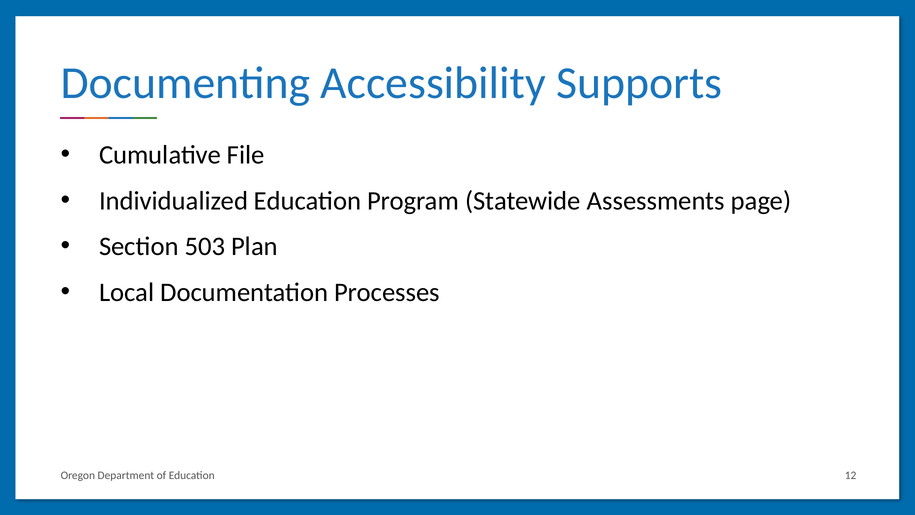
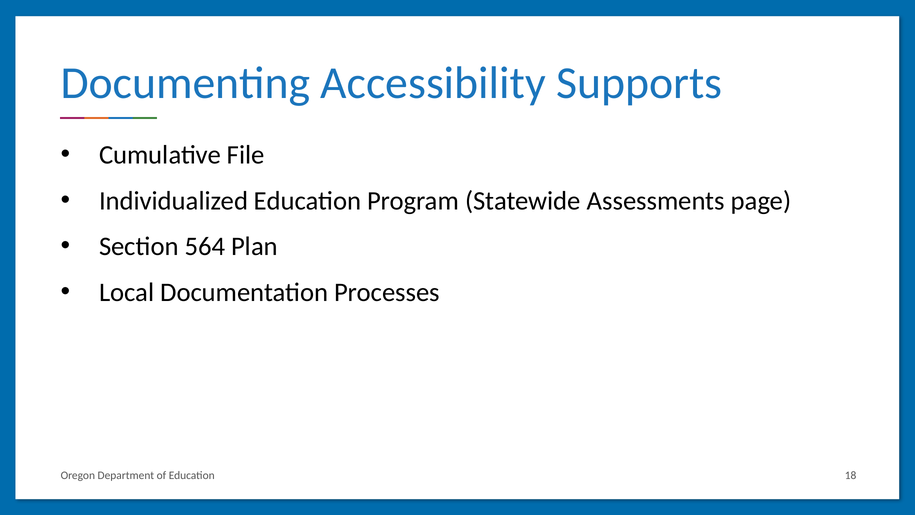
503: 503 -> 564
12: 12 -> 18
